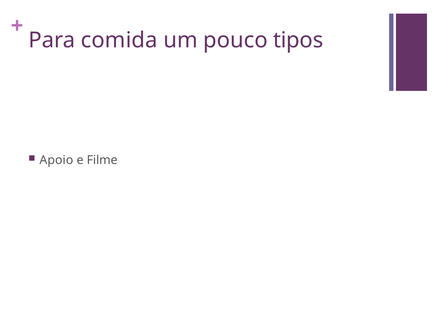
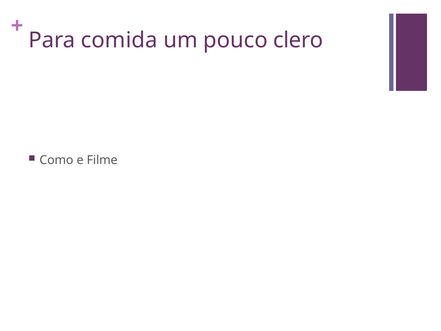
tipos: tipos -> clero
Apoio: Apoio -> Como
